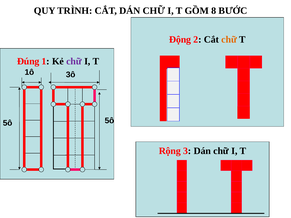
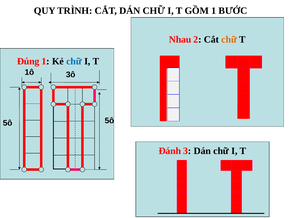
GỒM 8: 8 -> 1
Động: Động -> Nhau
chữ at (74, 61) colour: purple -> blue
Rộng: Rộng -> Đánh
